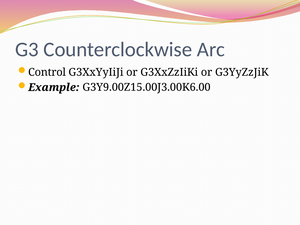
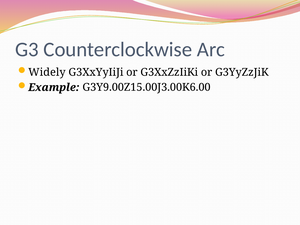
Control: Control -> Widely
